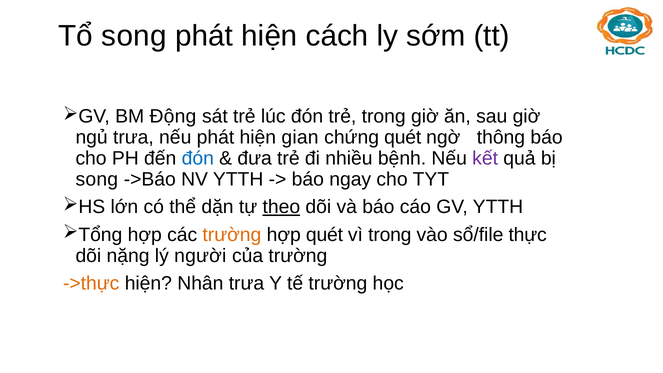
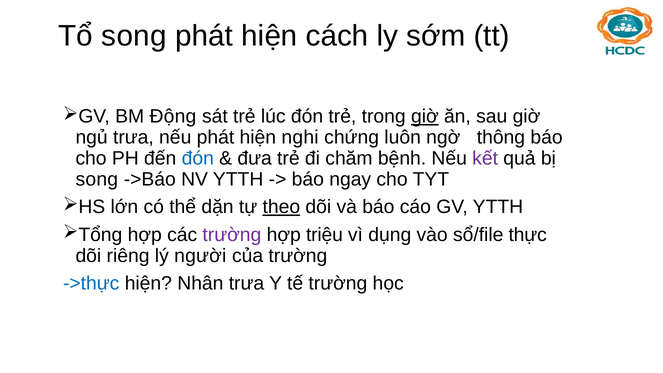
giờ at (425, 116) underline: none -> present
gian: gian -> nghi
chứng quét: quét -> luôn
nhiều: nhiều -> chăm
trường at (232, 235) colour: orange -> purple
hợp quét: quét -> triệu
vì trong: trong -> dụng
nặng: nặng -> riêng
->thực colour: orange -> blue
